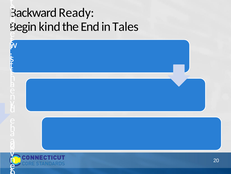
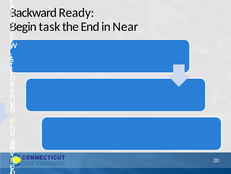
kind: kind -> task
Tales: Tales -> Near
